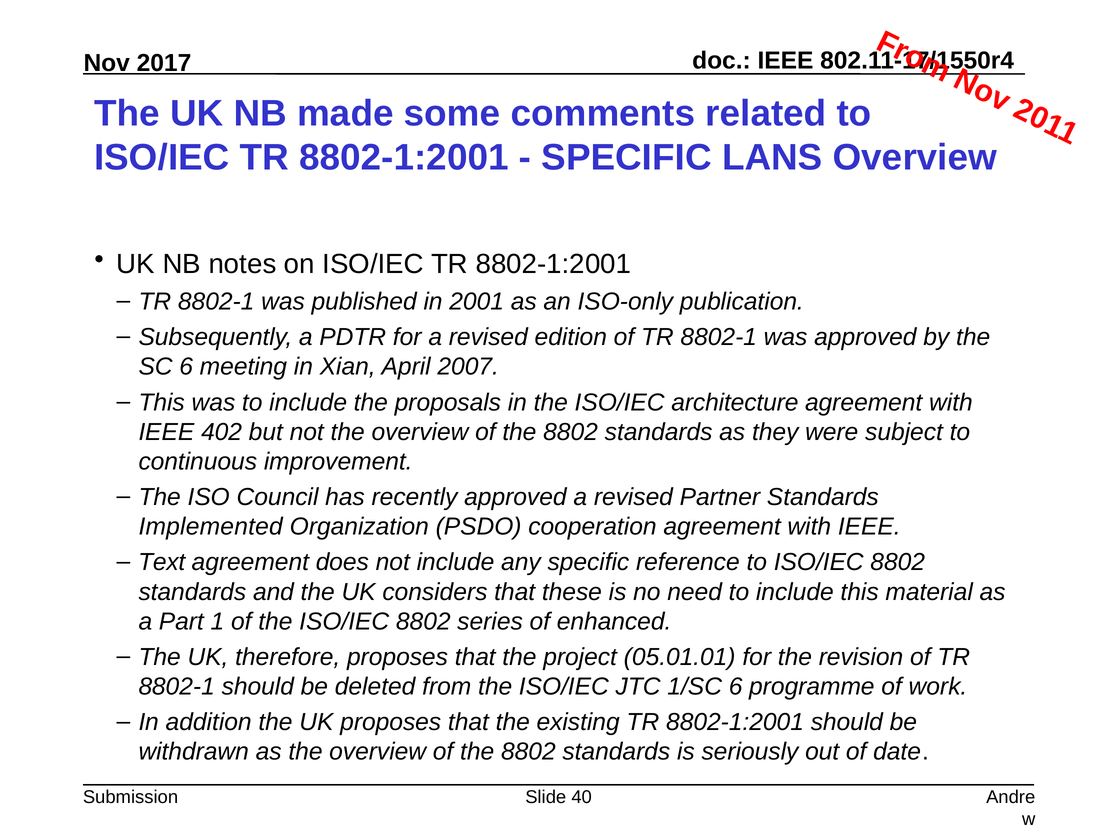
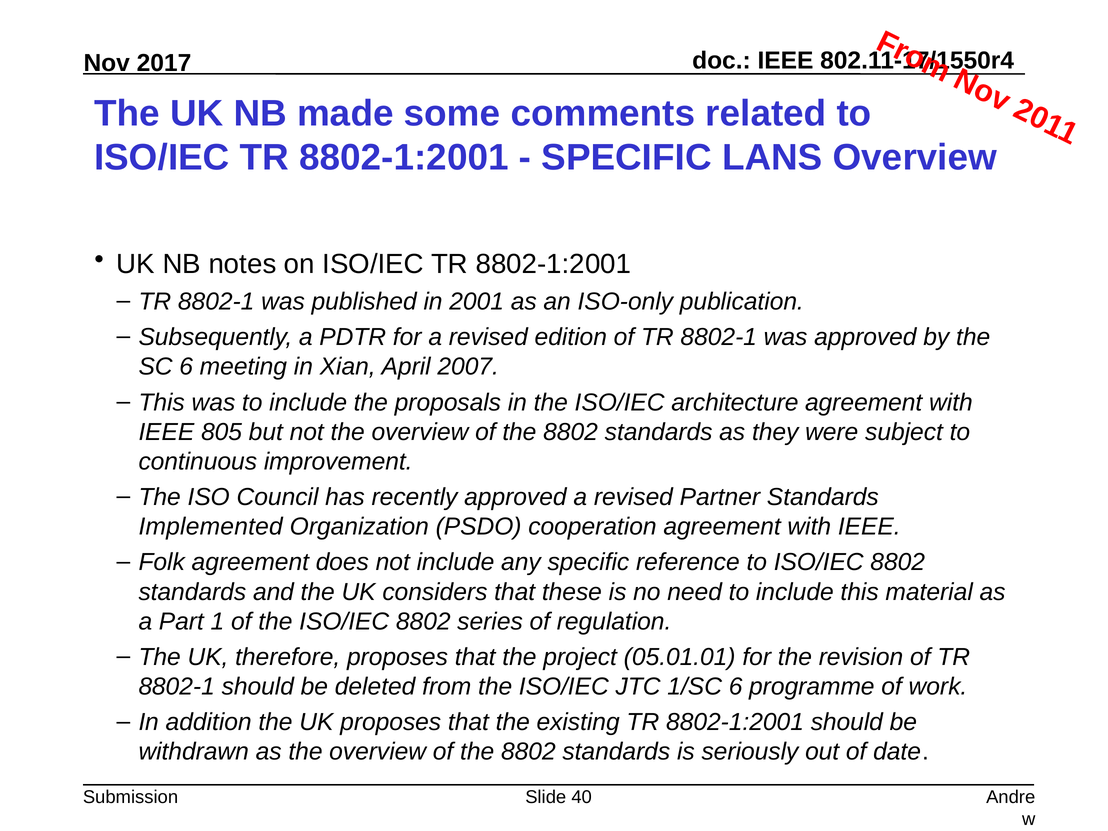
402: 402 -> 805
Text: Text -> Folk
enhanced: enhanced -> regulation
